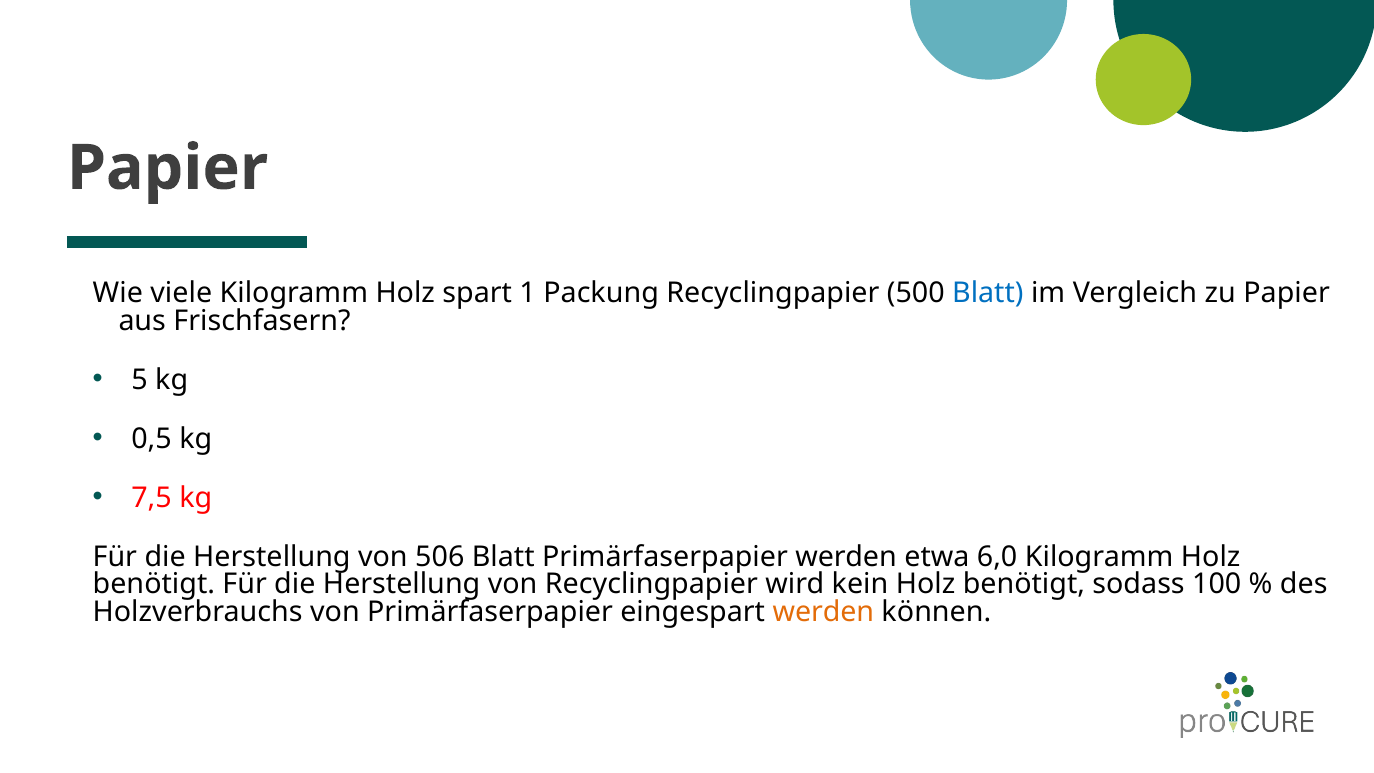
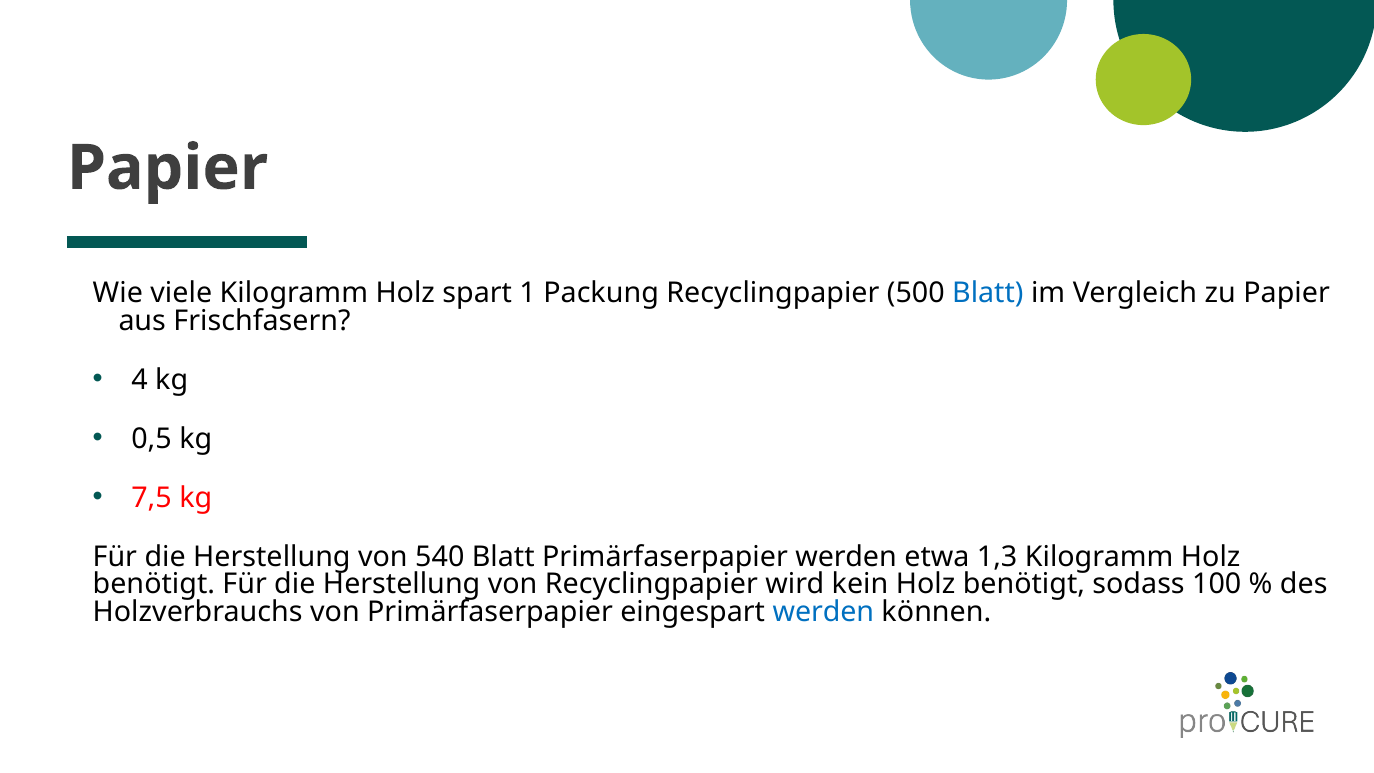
5: 5 -> 4
506: 506 -> 540
6,0: 6,0 -> 1,3
werden at (823, 612) colour: orange -> blue
